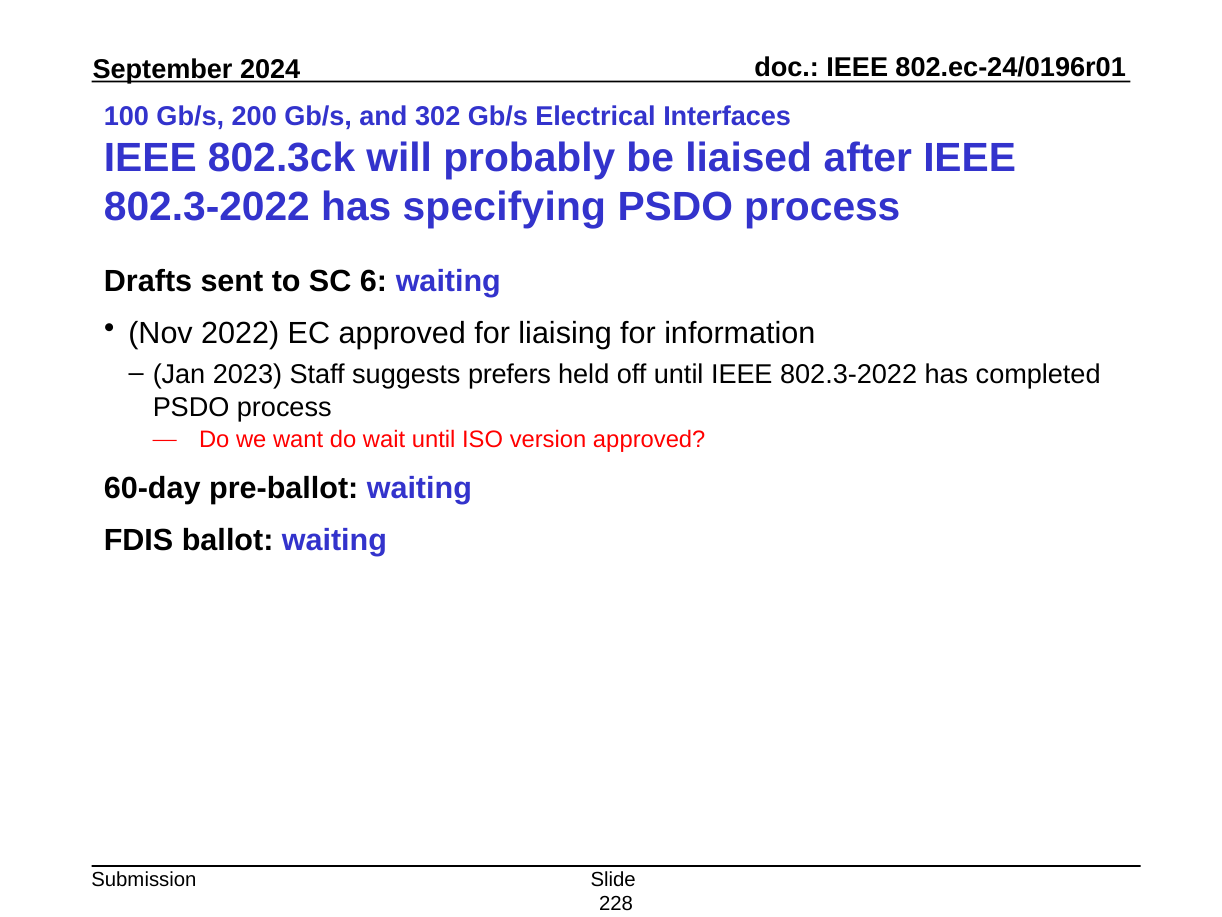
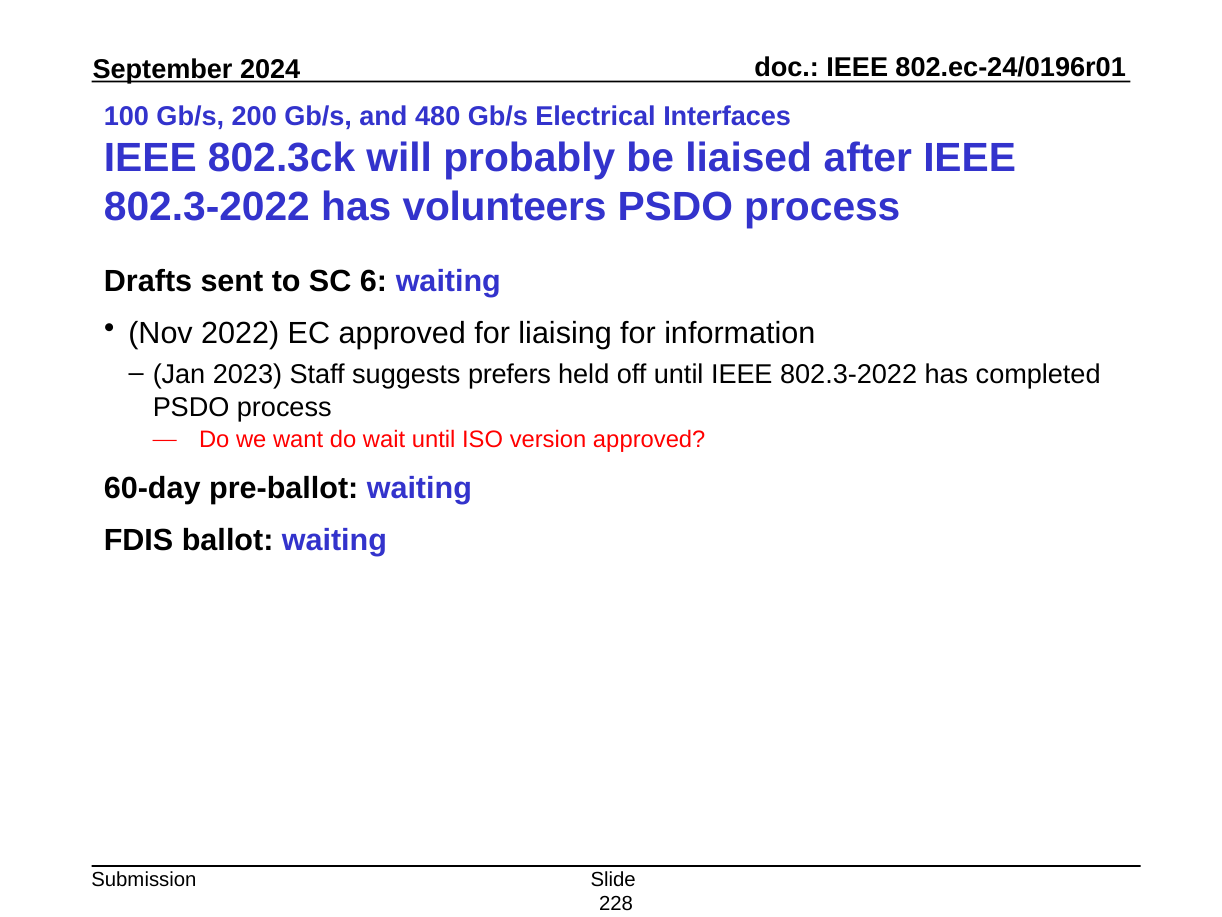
302: 302 -> 480
specifying: specifying -> volunteers
